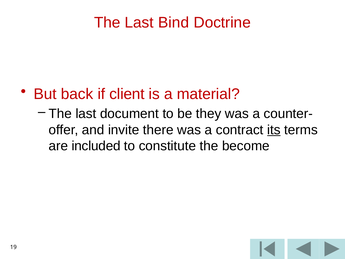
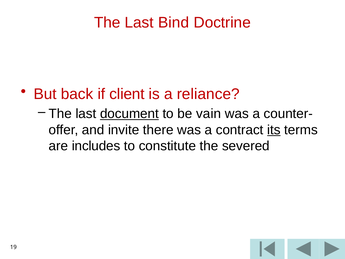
material: material -> reliance
document underline: none -> present
they: they -> vain
included: included -> includes
become: become -> severed
